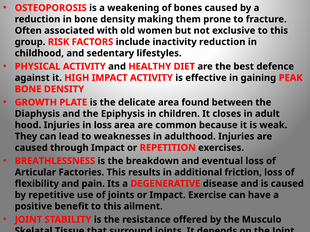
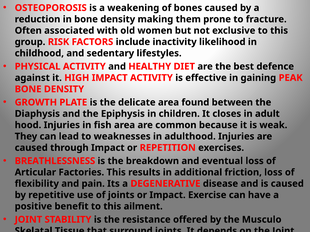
inactivity reduction: reduction -> likelihood
in loss: loss -> fish
